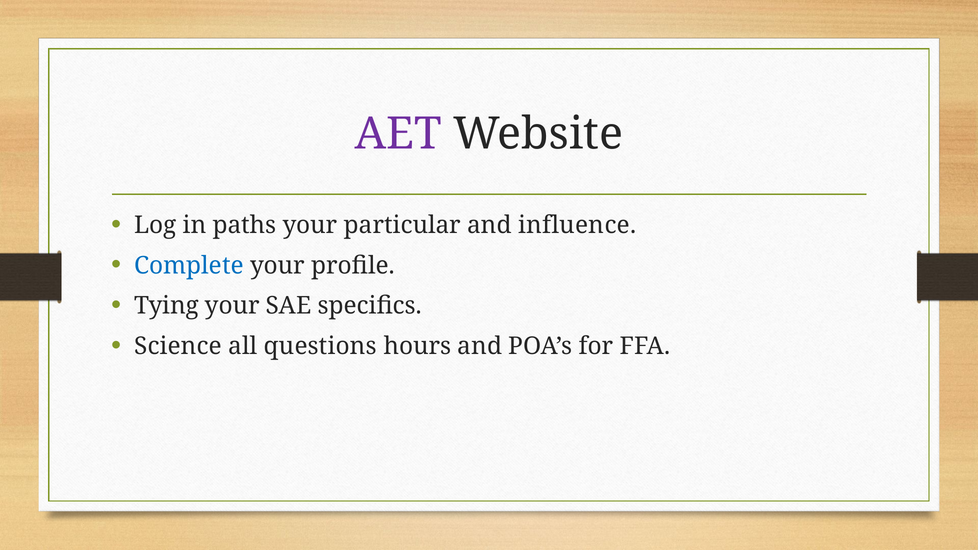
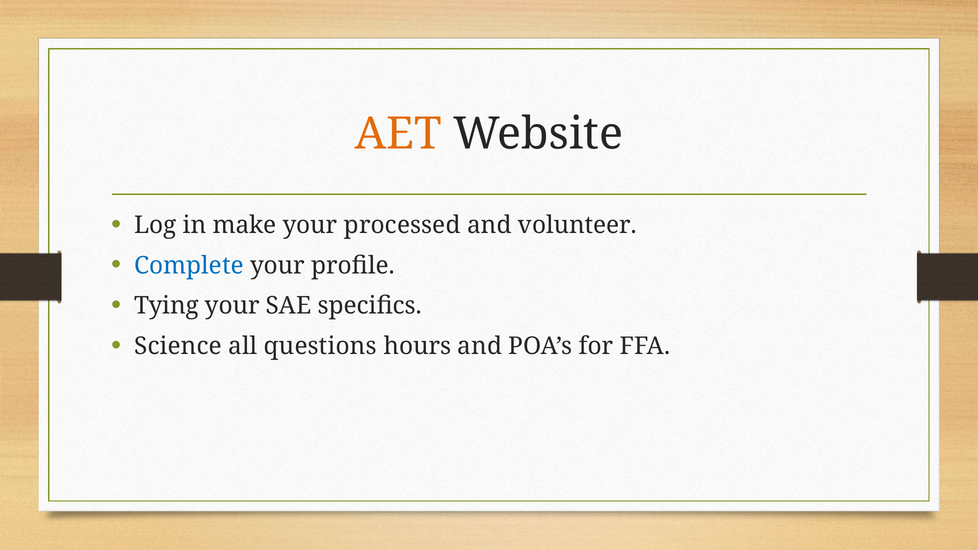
AET colour: purple -> orange
paths: paths -> make
particular: particular -> processed
influence: influence -> volunteer
